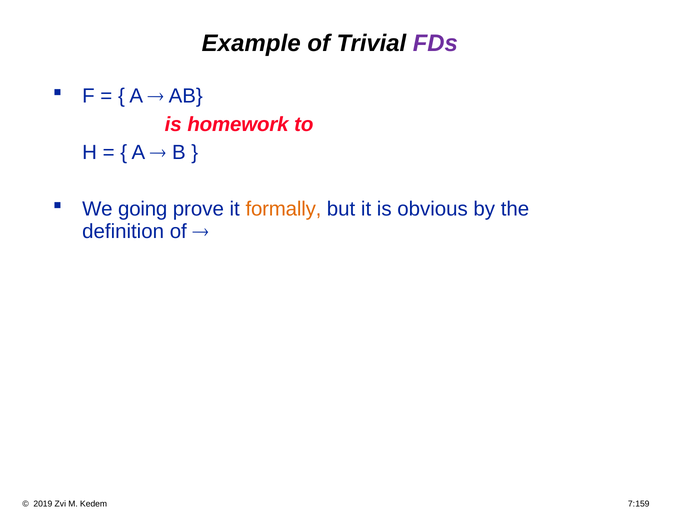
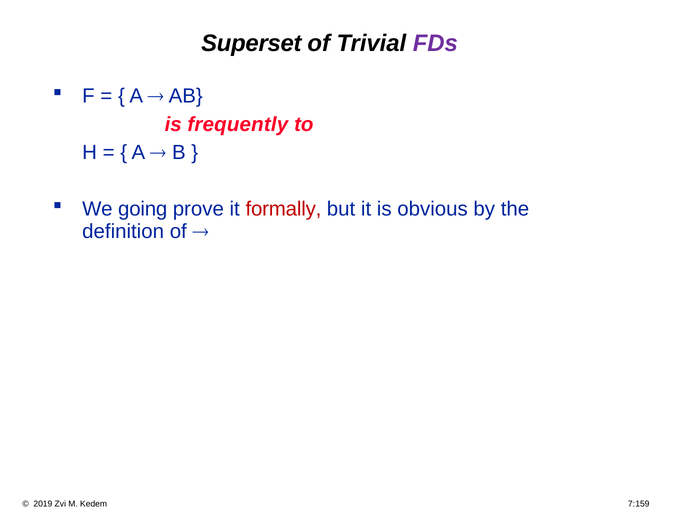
Example: Example -> Superset
homework: homework -> frequently
formally colour: orange -> red
